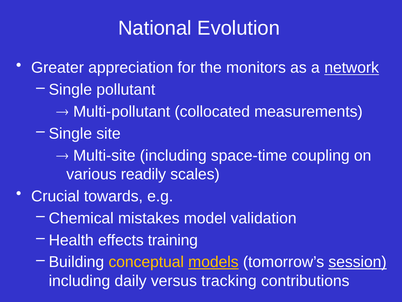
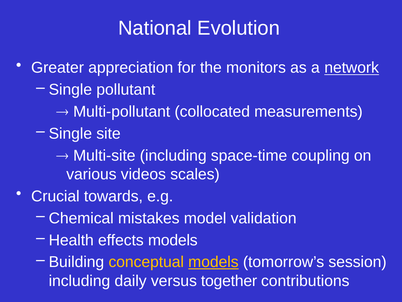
readily: readily -> videos
effects training: training -> models
session underline: present -> none
tracking: tracking -> together
